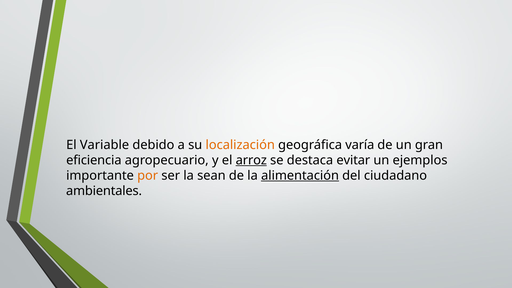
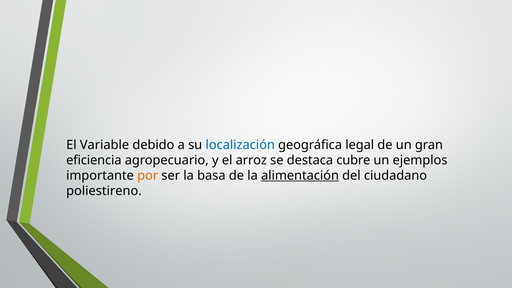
localización colour: orange -> blue
varía: varía -> legal
arroz underline: present -> none
evitar: evitar -> cubre
sean: sean -> basa
ambientales: ambientales -> poliestireno
